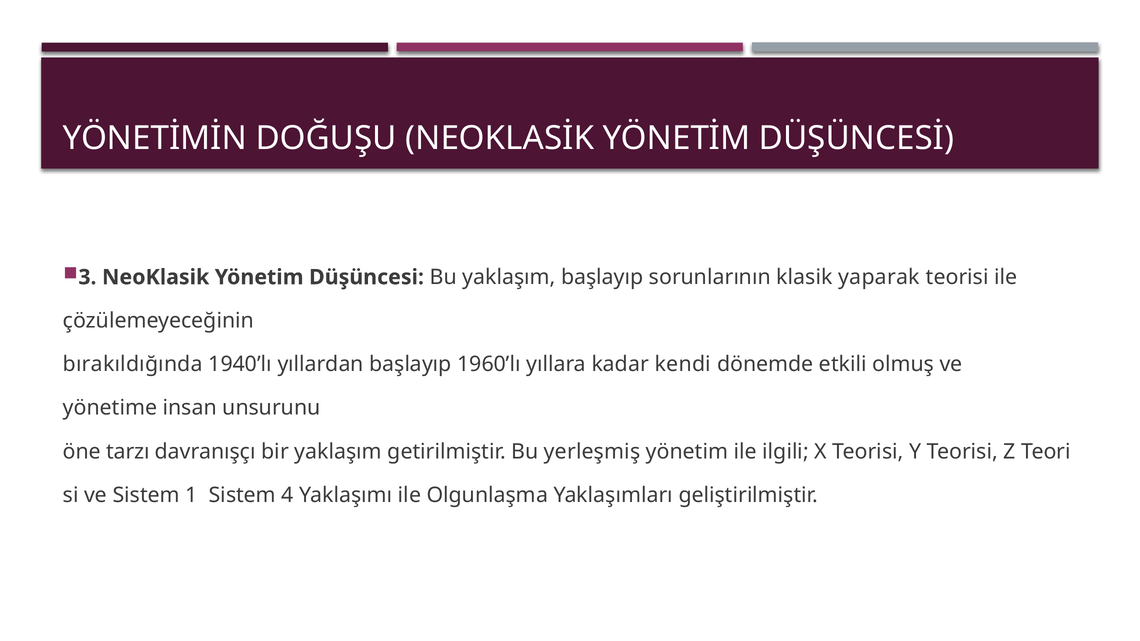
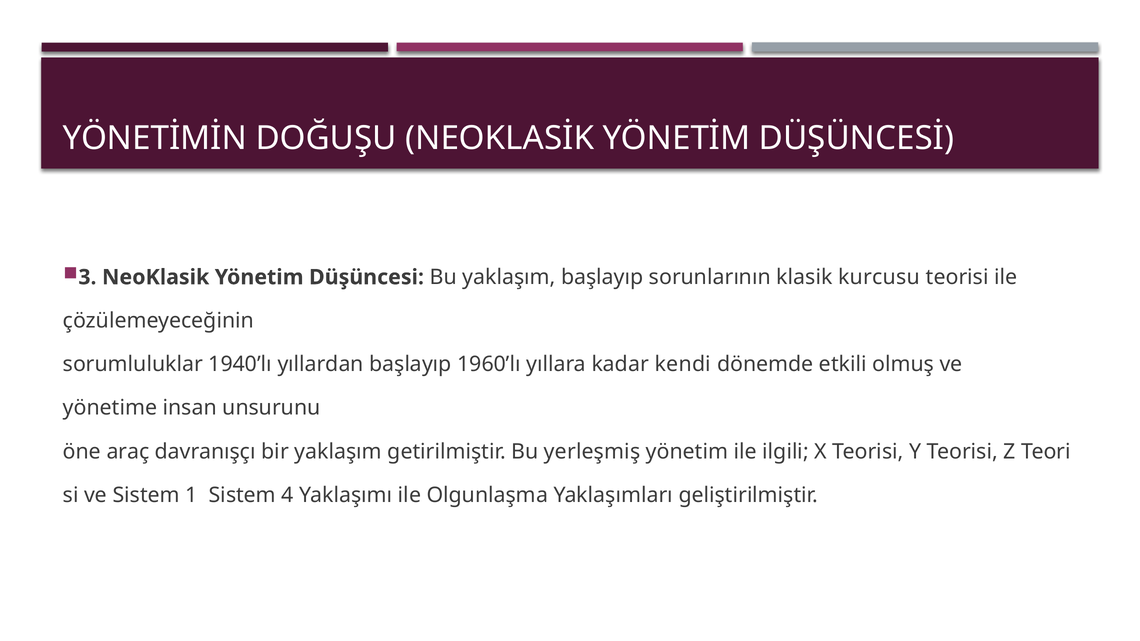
yaparak: yaparak -> kurcusu
bırakıldığında: bırakıldığında -> sorumluluklar
tarzı: tarzı -> araç
